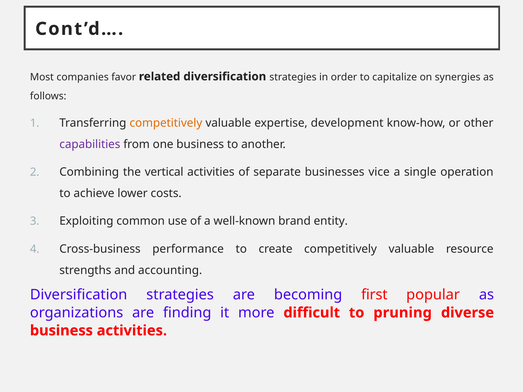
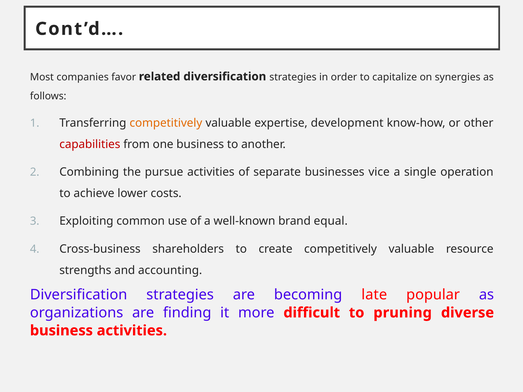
capabilities colour: purple -> red
vertical: vertical -> pursue
entity: entity -> equal
performance: performance -> shareholders
first: first -> late
